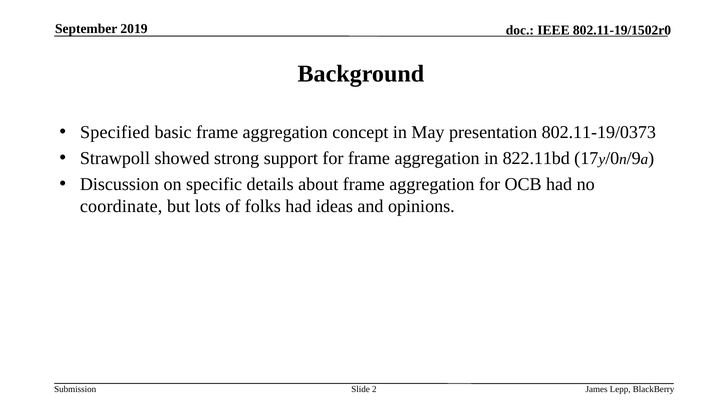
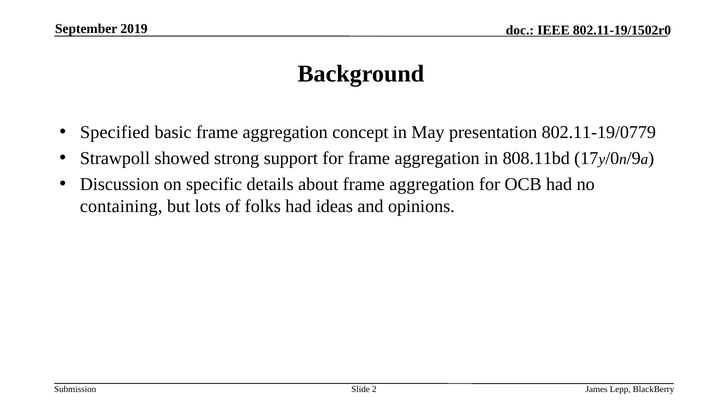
802.11-19/0373: 802.11-19/0373 -> 802.11-19/0779
822.11bd: 822.11bd -> 808.11bd
coordinate: coordinate -> containing
